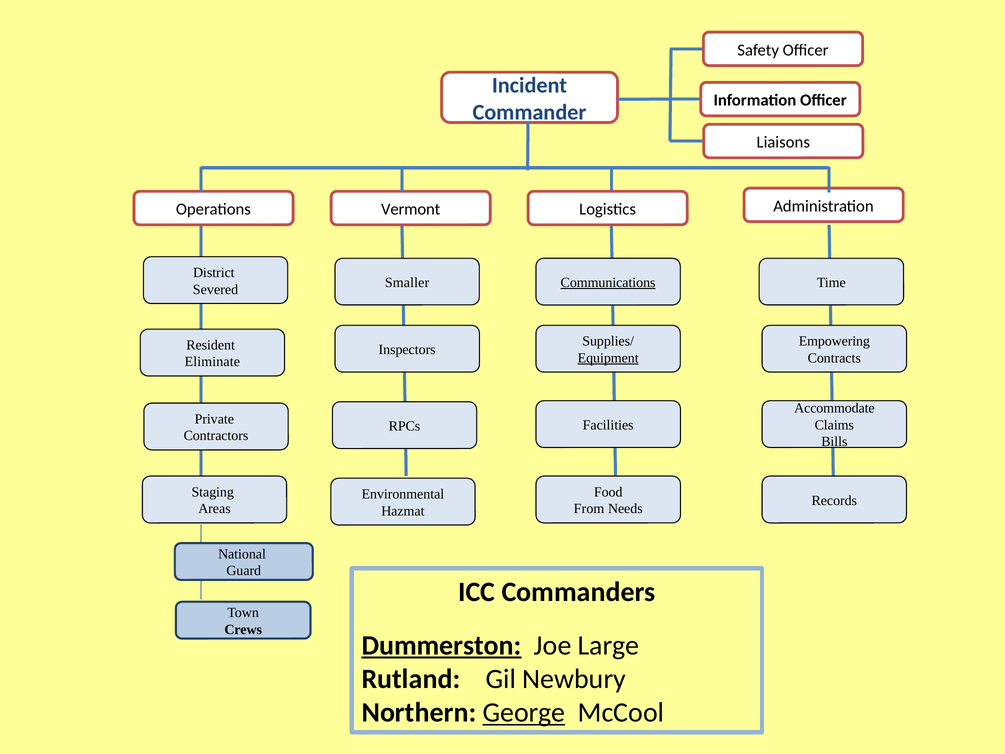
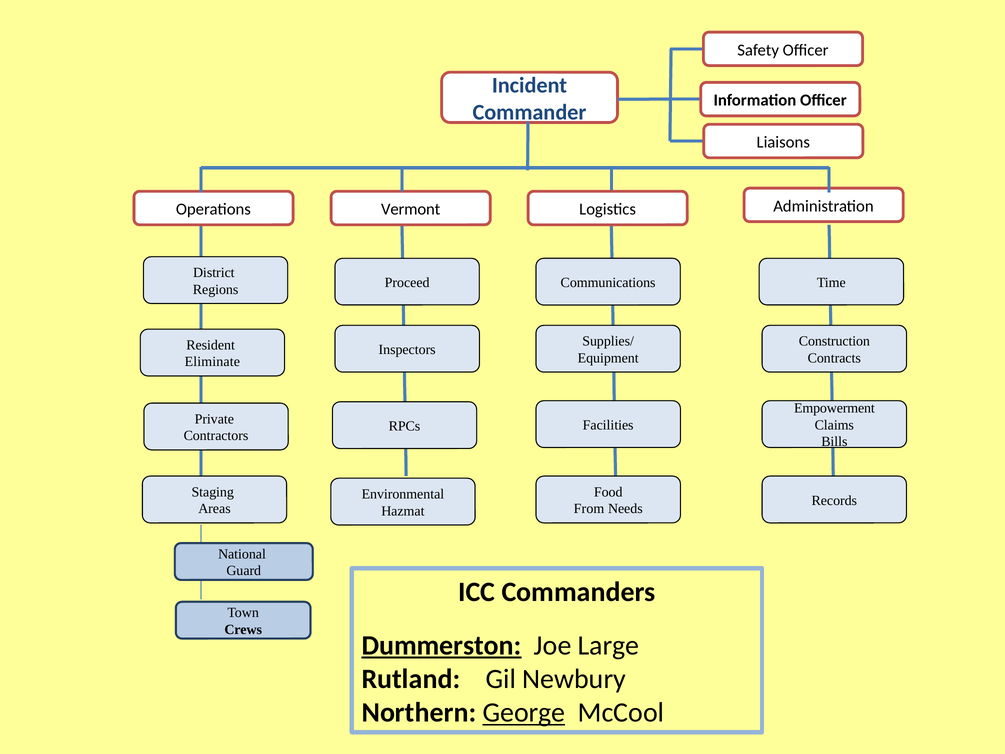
Smaller: Smaller -> Proceed
Communications underline: present -> none
Severed: Severed -> Regions
Empowering: Empowering -> Construction
Equipment underline: present -> none
Accommodate: Accommodate -> Empowerment
